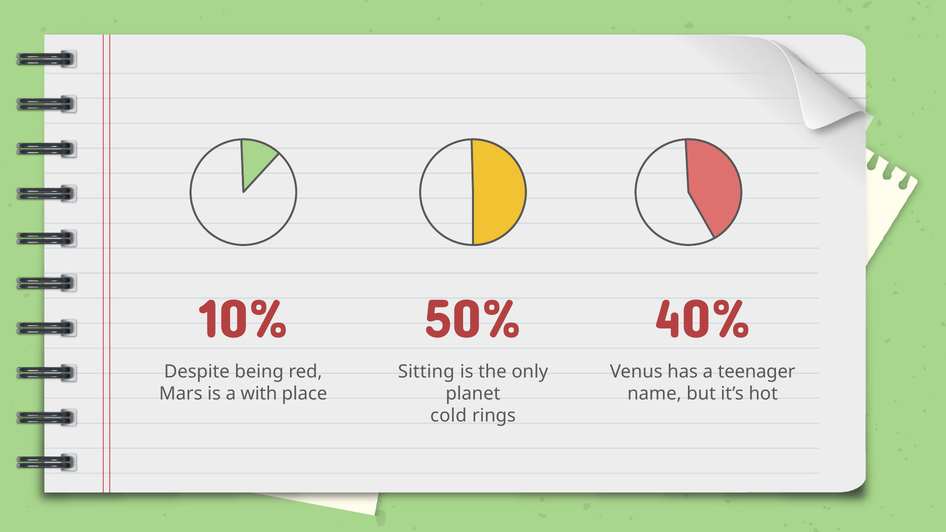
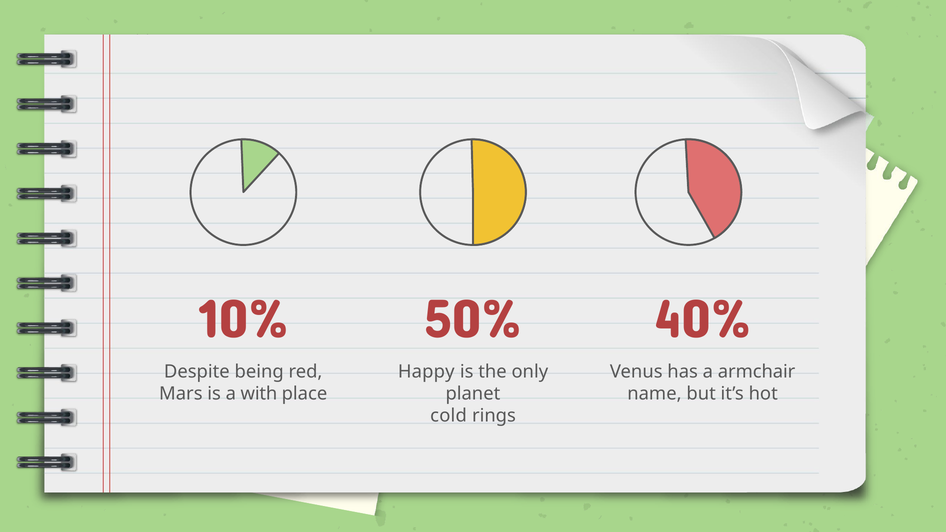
Sitting: Sitting -> Happy
teenager: teenager -> armchair
